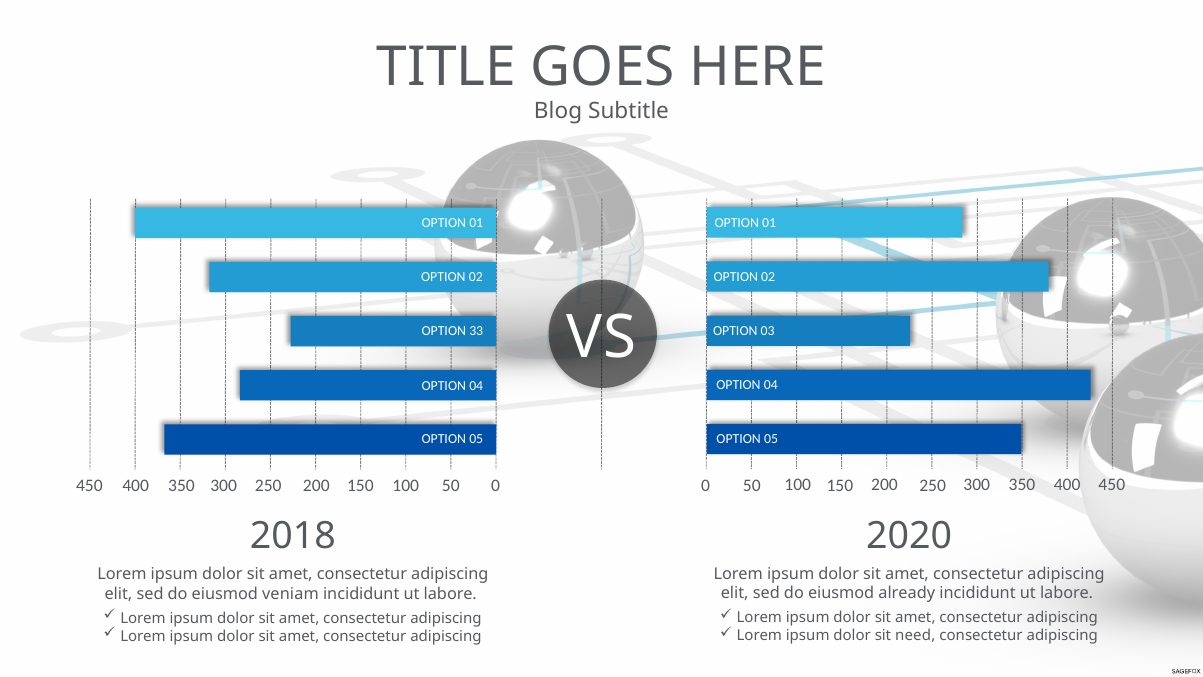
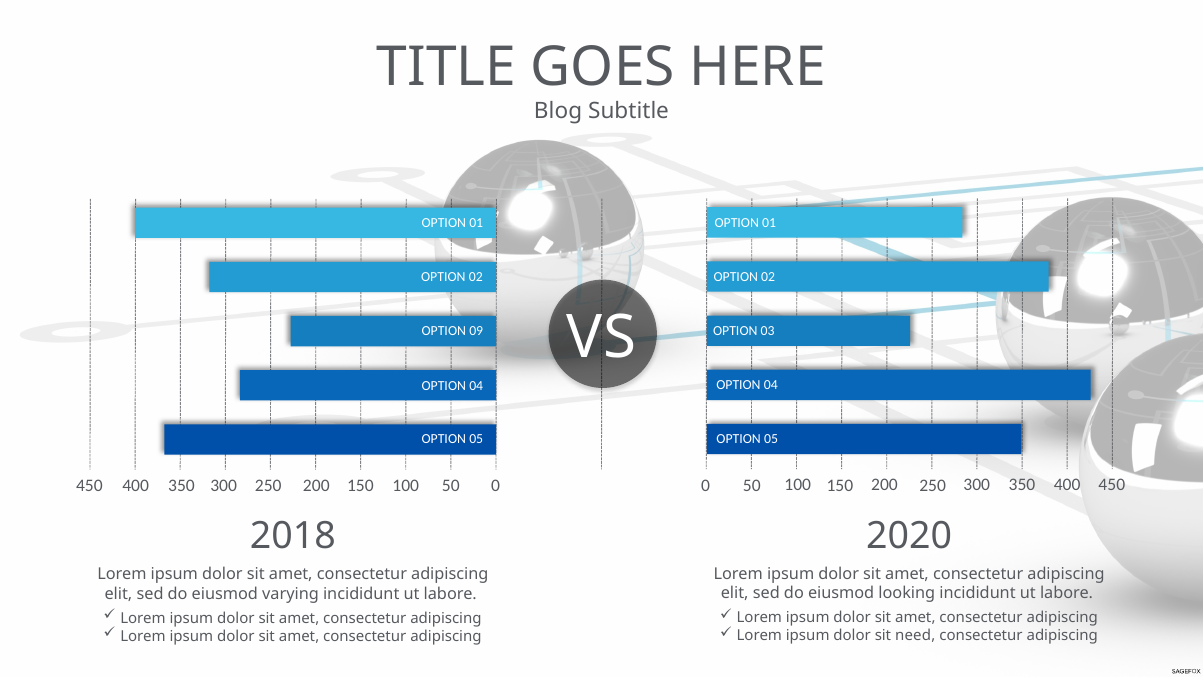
33: 33 -> 09
already: already -> looking
veniam: veniam -> varying
